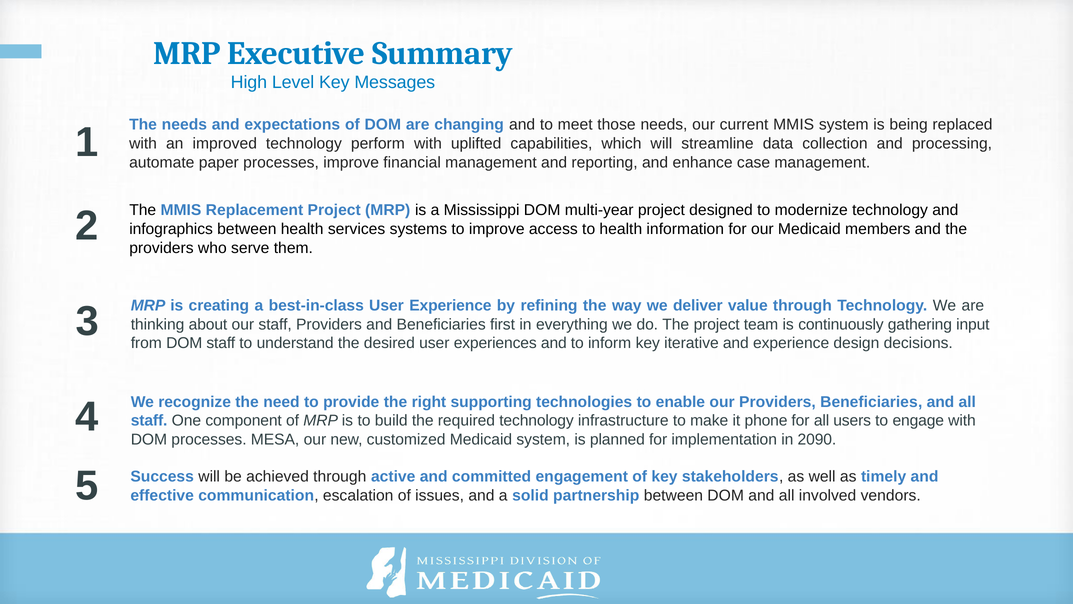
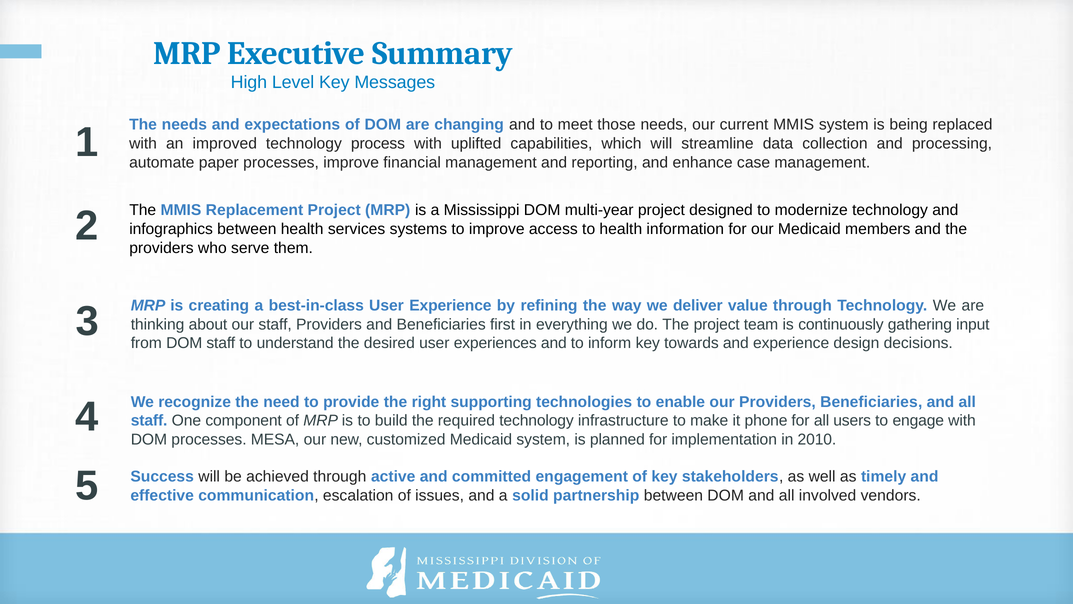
perform: perform -> process
iterative: iterative -> towards
2090: 2090 -> 2010
